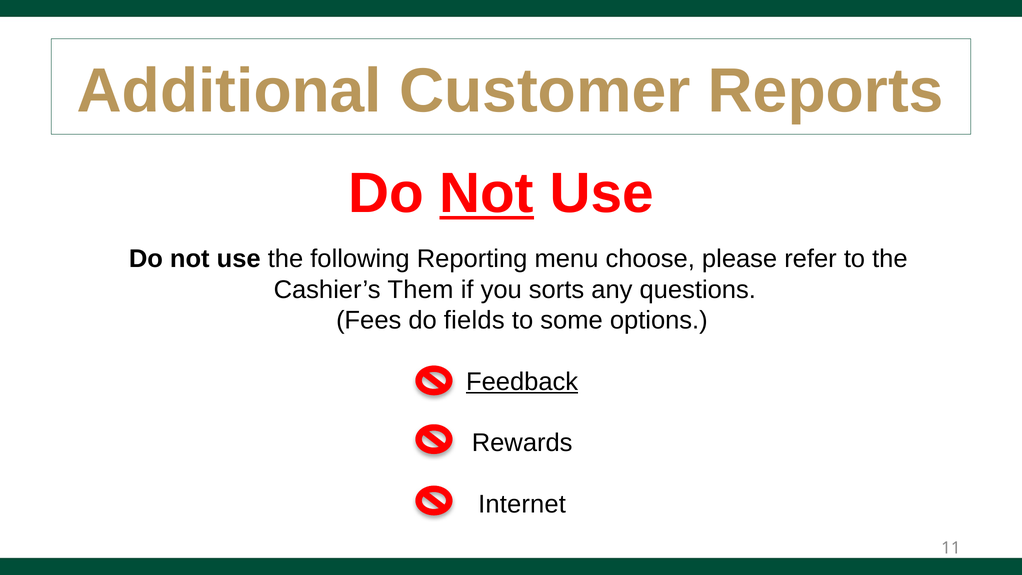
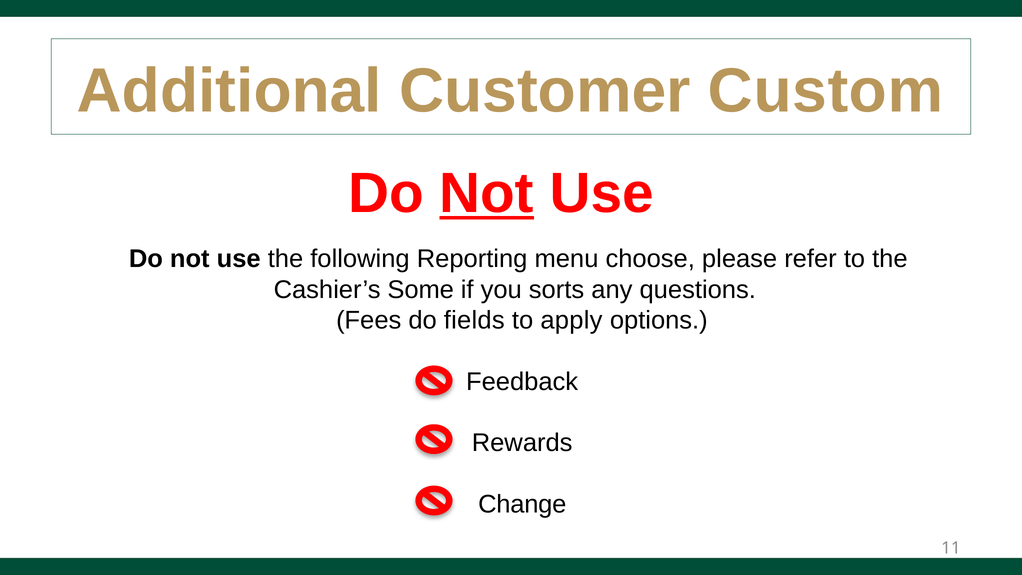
Reports: Reports -> Custom
Them: Them -> Some
some: some -> apply
Feedback underline: present -> none
Internet: Internet -> Change
